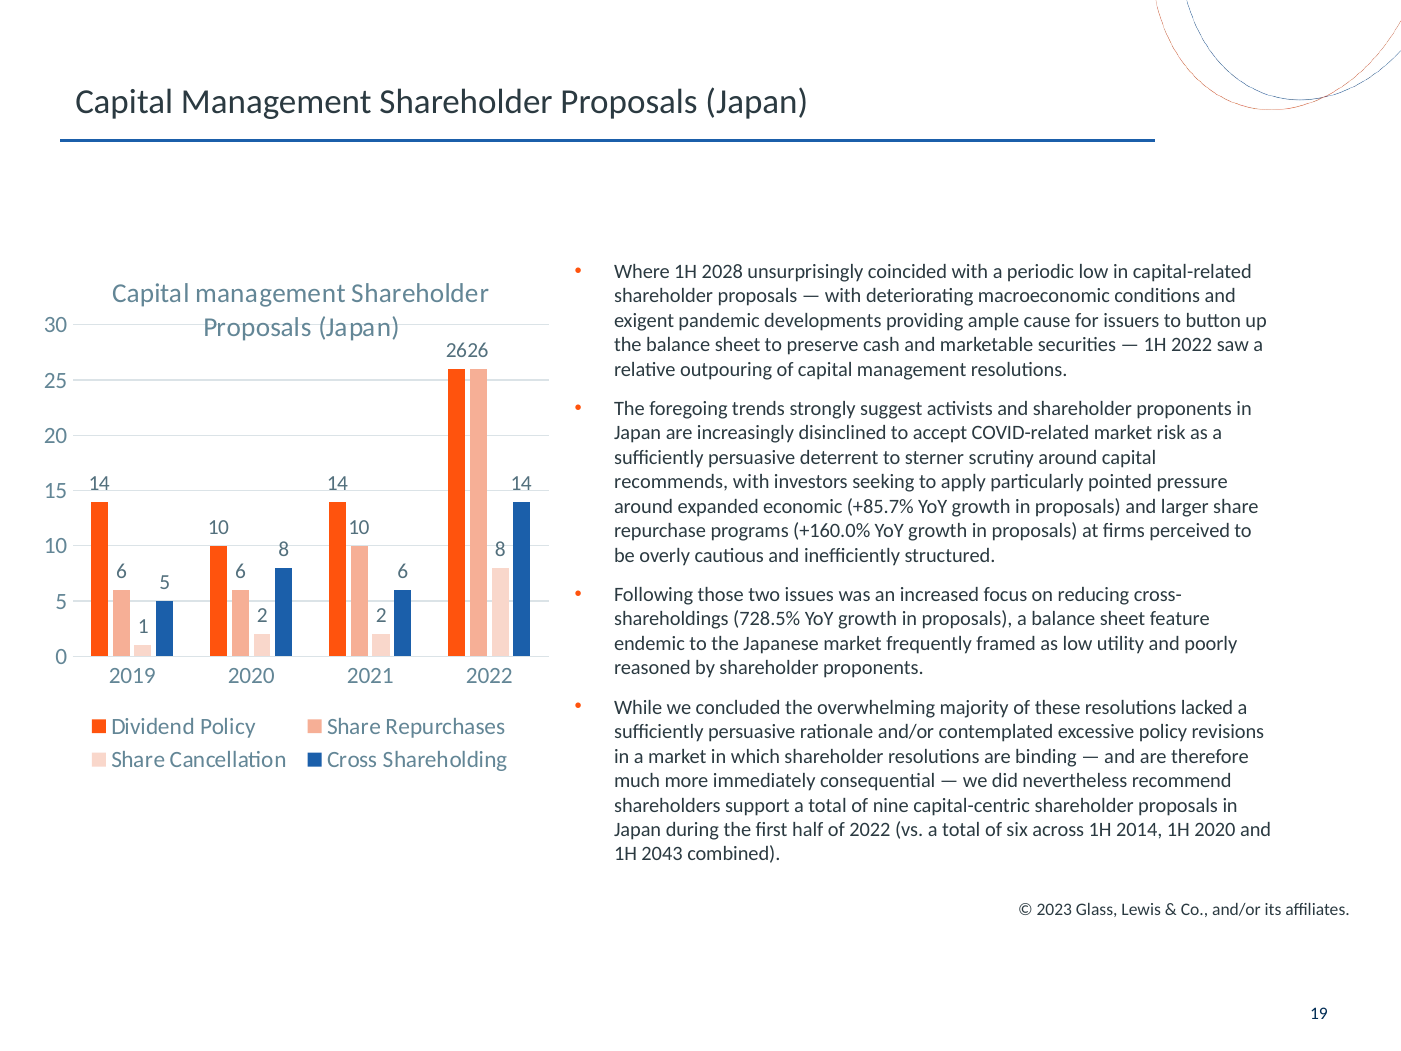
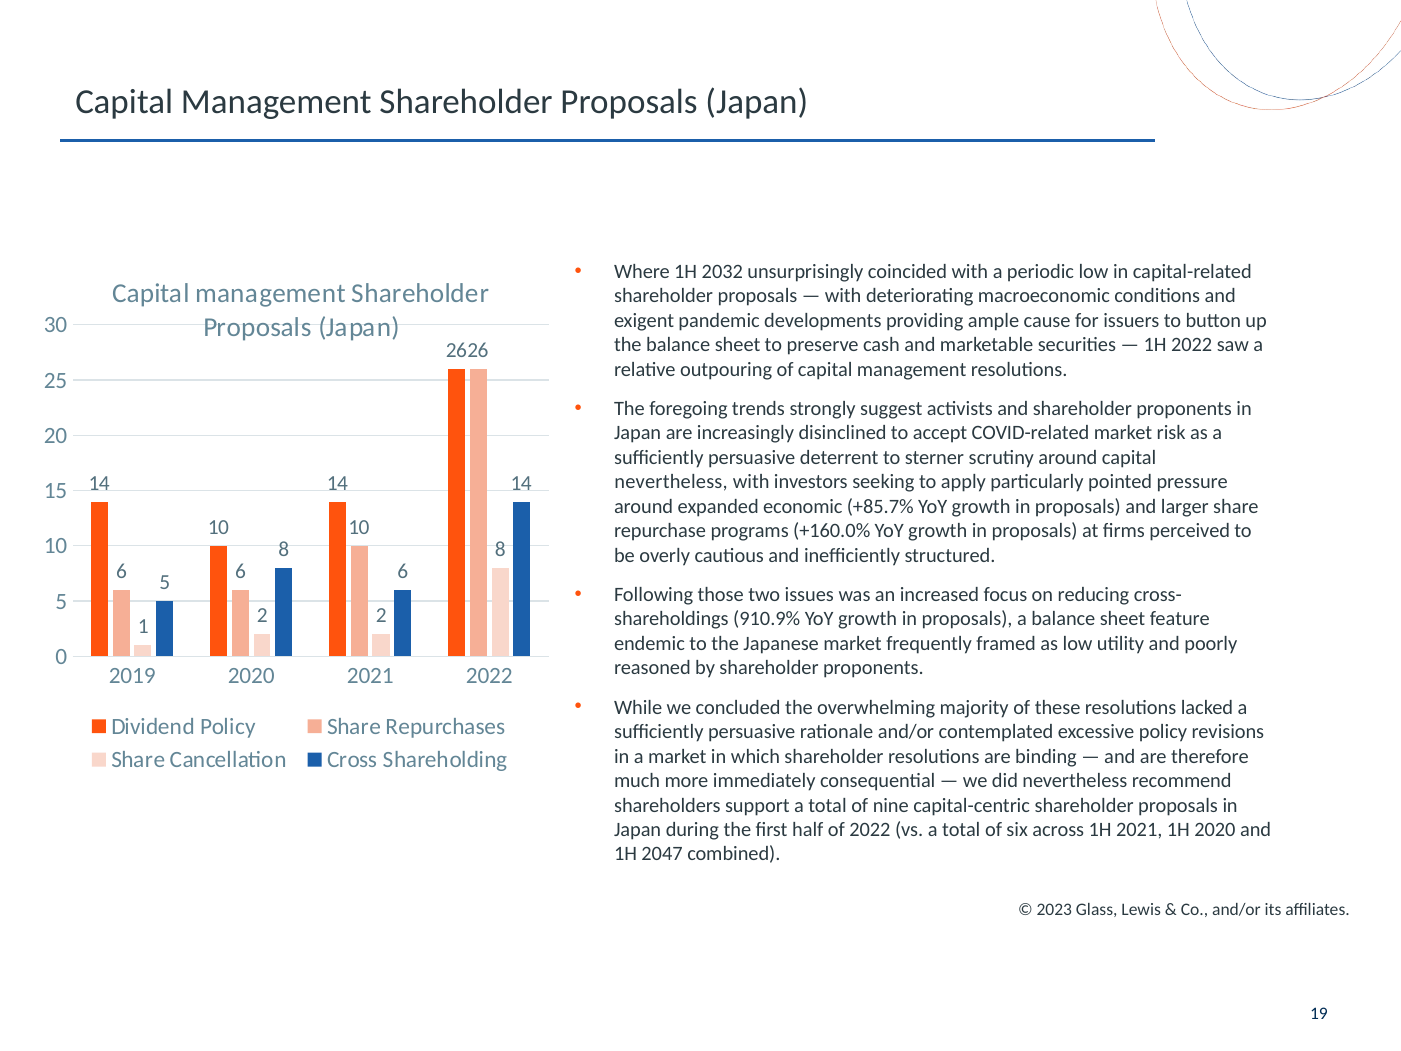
2028: 2028 -> 2032
recommends at (671, 482): recommends -> nevertheless
728.5%: 728.5% -> 910.9%
1H 2014: 2014 -> 2021
2043: 2043 -> 2047
